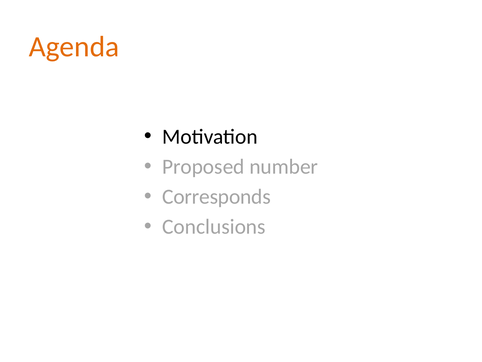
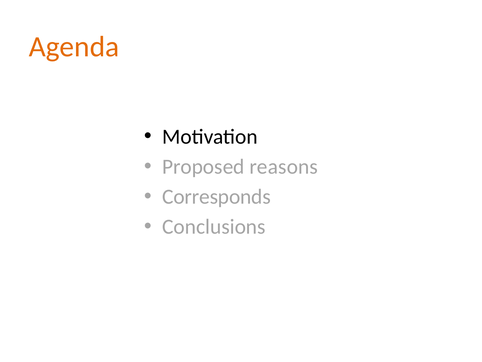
number: number -> reasons
